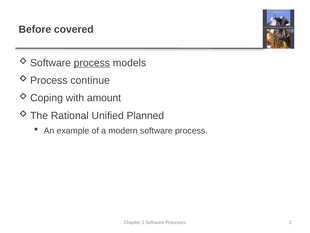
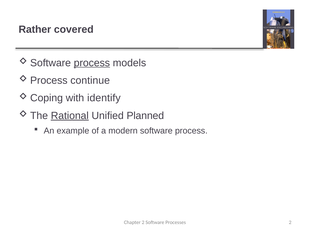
Before: Before -> Rather
amount: amount -> identify
Rational underline: none -> present
